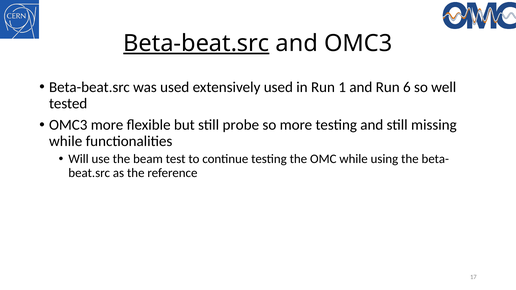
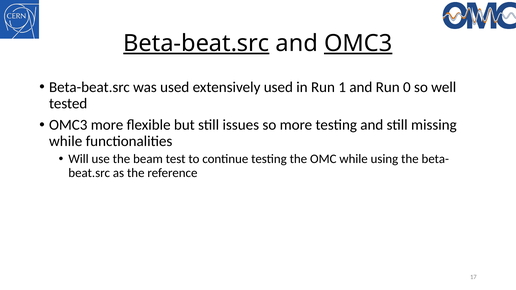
OMC3 at (358, 43) underline: none -> present
6: 6 -> 0
probe: probe -> issues
